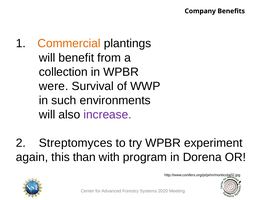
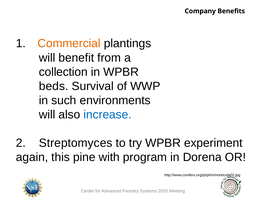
were: were -> beds
increase colour: purple -> blue
than: than -> pine
